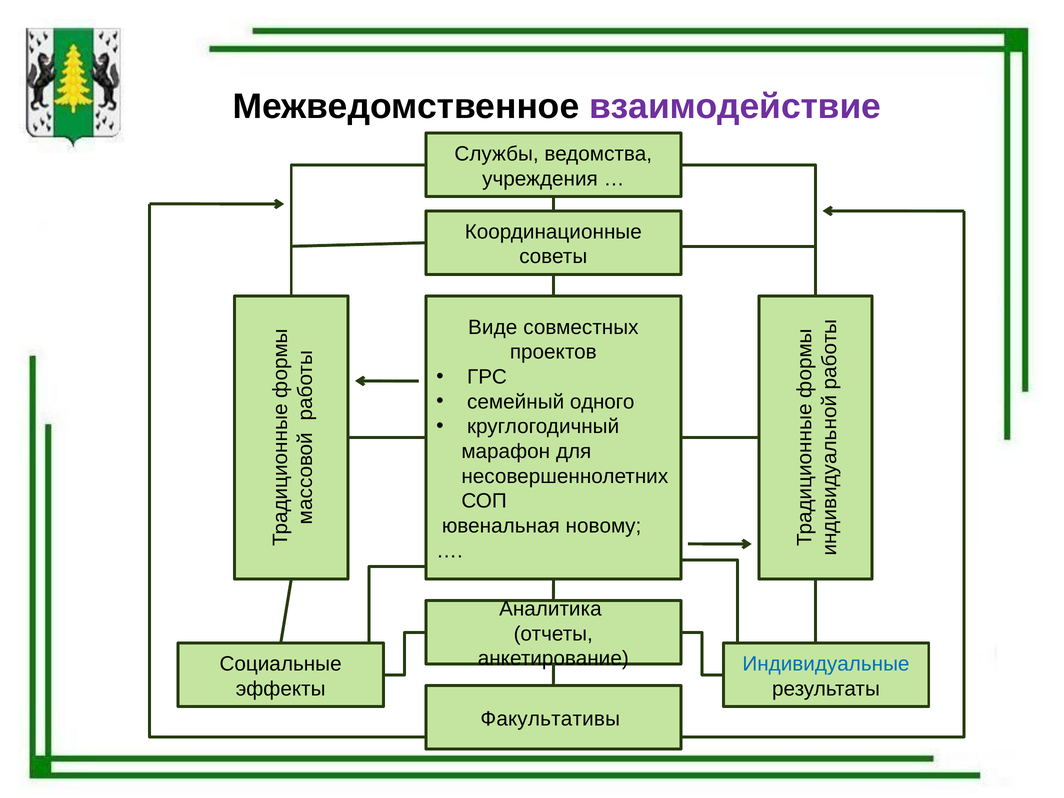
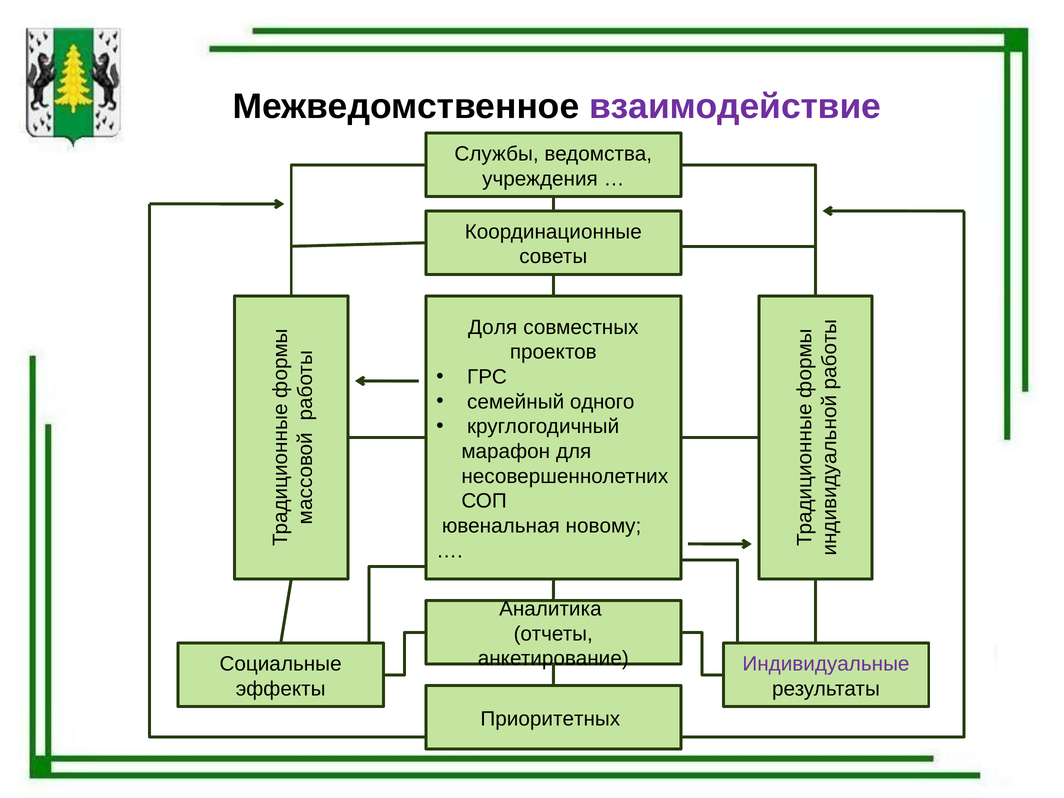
Виде: Виде -> Доля
Индивидуальные colour: blue -> purple
Факультативы: Факультативы -> Приоритетных
